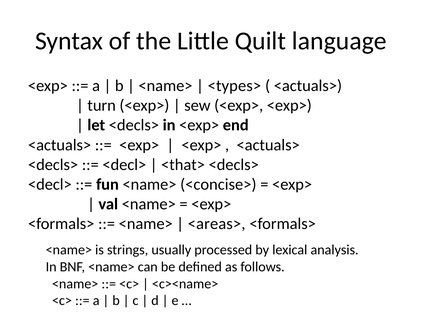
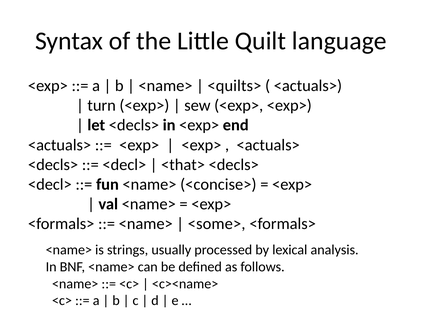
<types>: <types> -> <quilts>
<areas>: <areas> -> <some>
